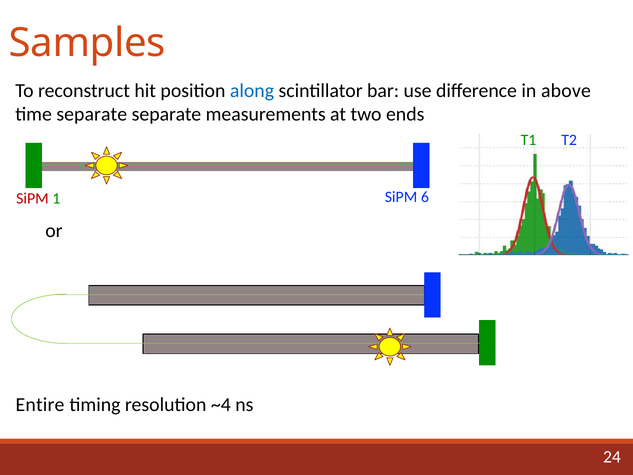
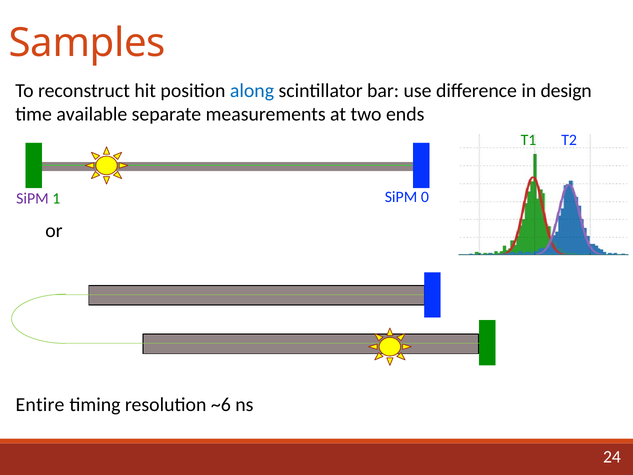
above: above -> design
time separate: separate -> available
SiPM at (32, 198) colour: red -> purple
6: 6 -> 0
~4: ~4 -> ~6
